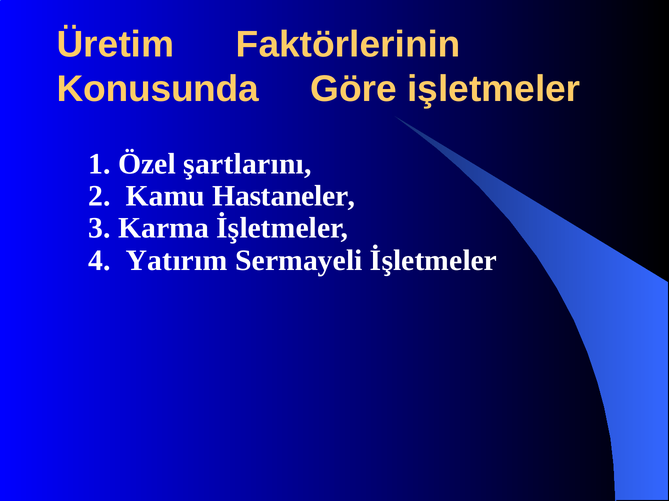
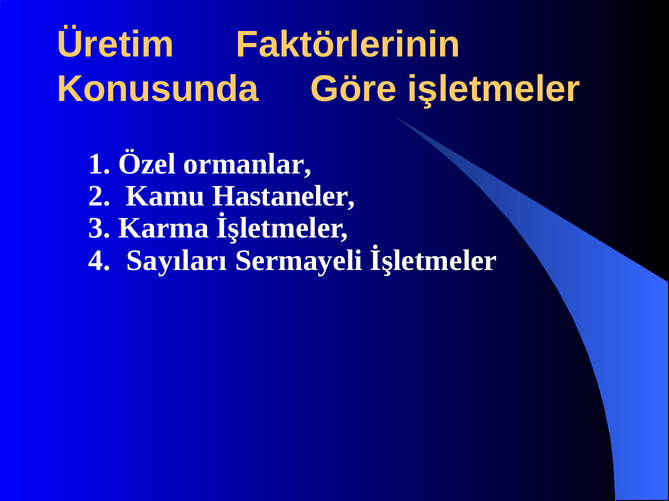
şartlarını: şartlarını -> ormanlar
Yatırım: Yatırım -> Sayıları
